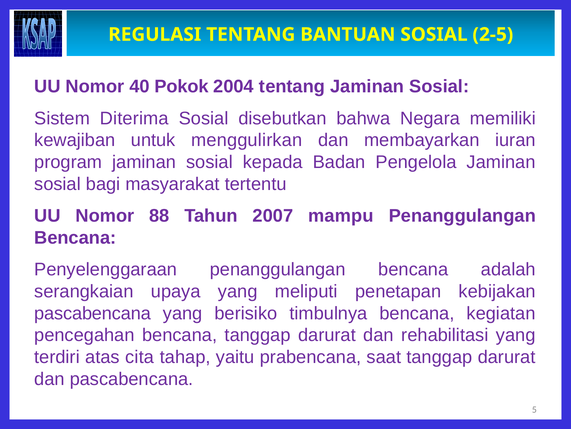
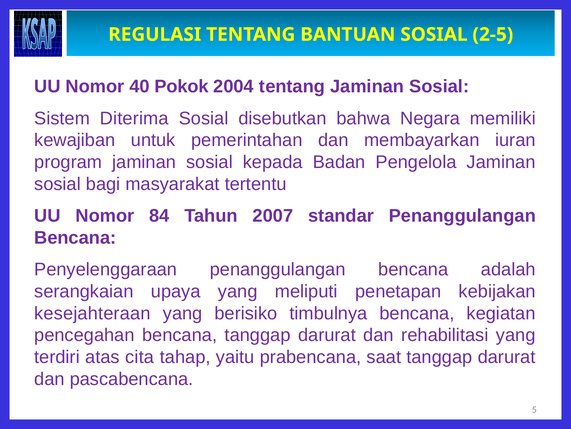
menggulirkan: menggulirkan -> pemerintahan
88: 88 -> 84
mampu: mampu -> standar
pascabencana at (93, 313): pascabencana -> kesejahteraan
